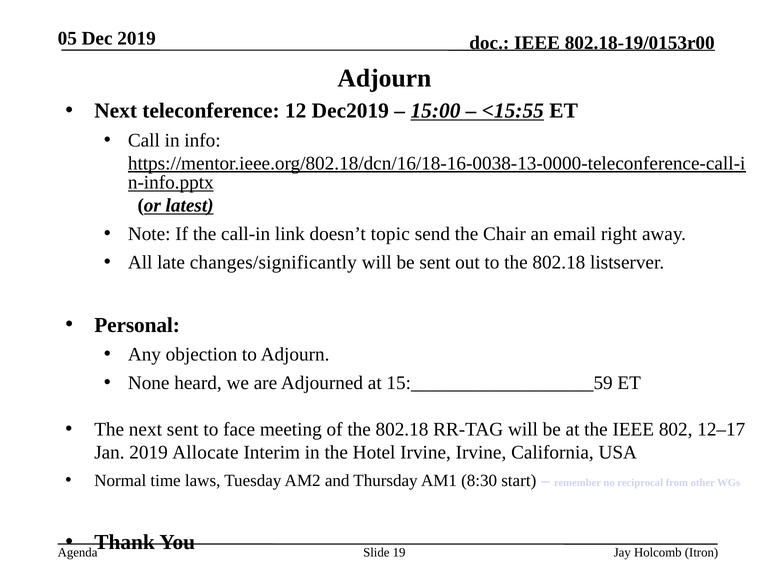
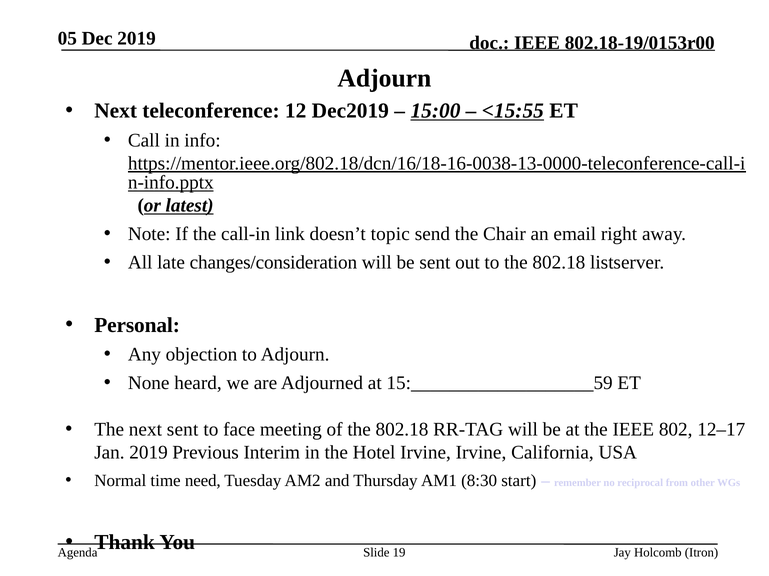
changes/significantly: changes/significantly -> changes/consideration
Allocate: Allocate -> Previous
laws: laws -> need
